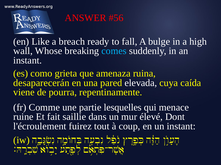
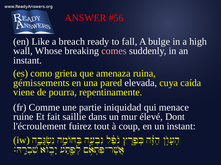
comes colour: light blue -> pink
desaparecerán: desaparecerán -> gémissements
lesquelles: lesquelles -> iniquidad
